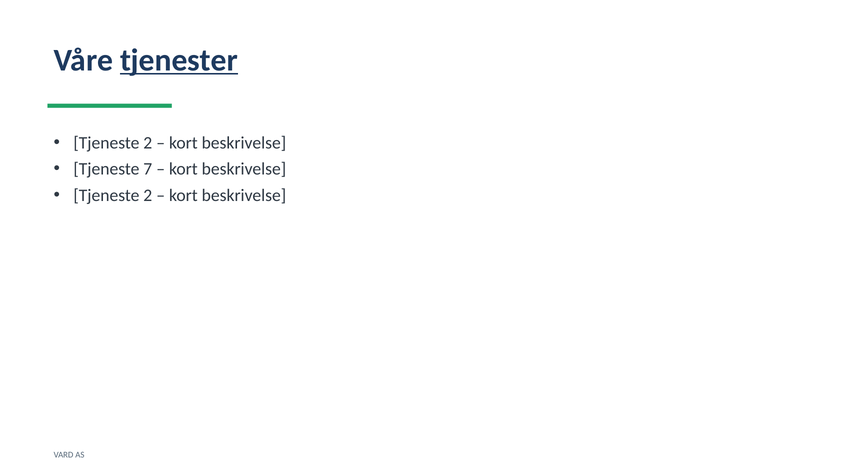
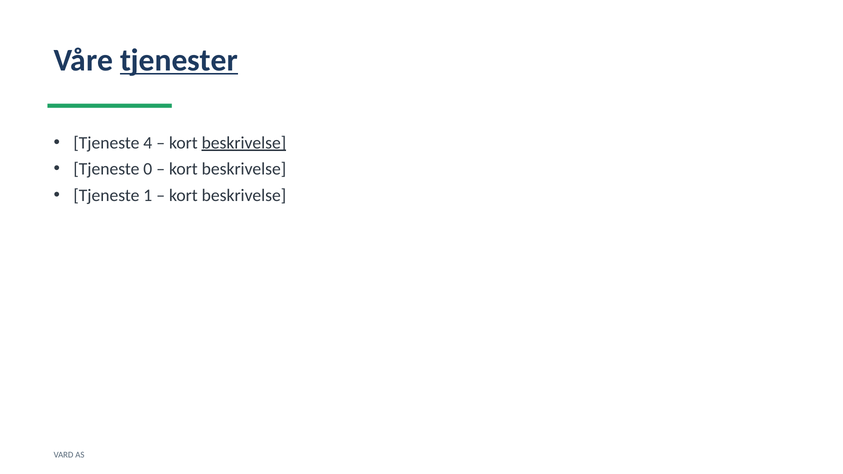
2 at (148, 143): 2 -> 4
beskrivelse at (244, 143) underline: none -> present
7: 7 -> 0
2 at (148, 195): 2 -> 1
